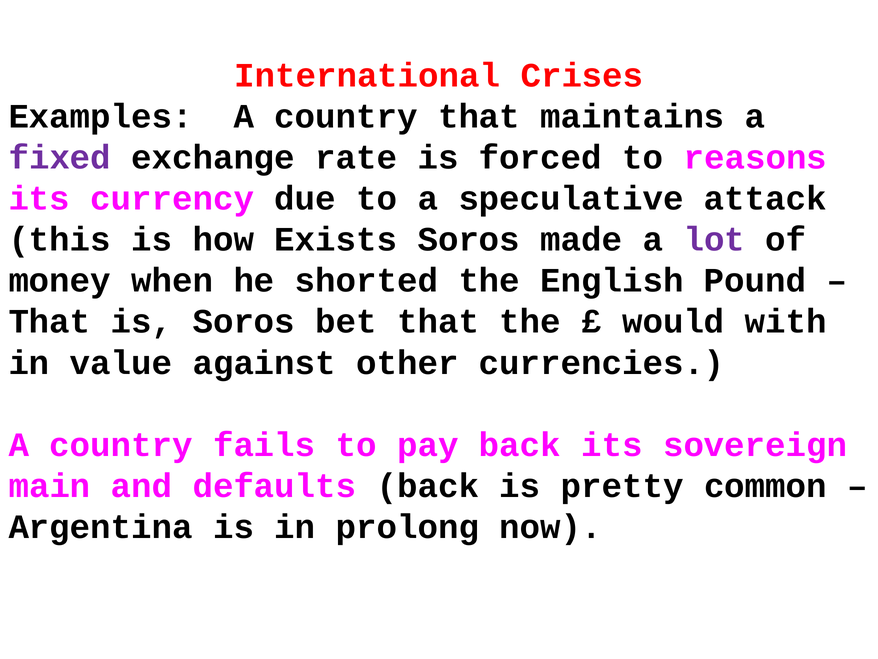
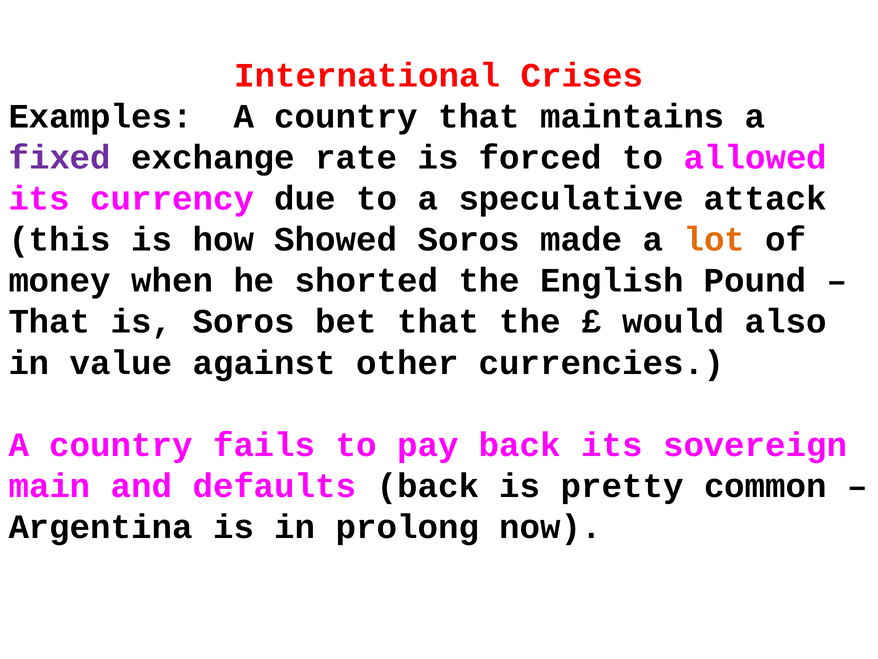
reasons: reasons -> allowed
Exists: Exists -> Showed
lot colour: purple -> orange
with: with -> also
